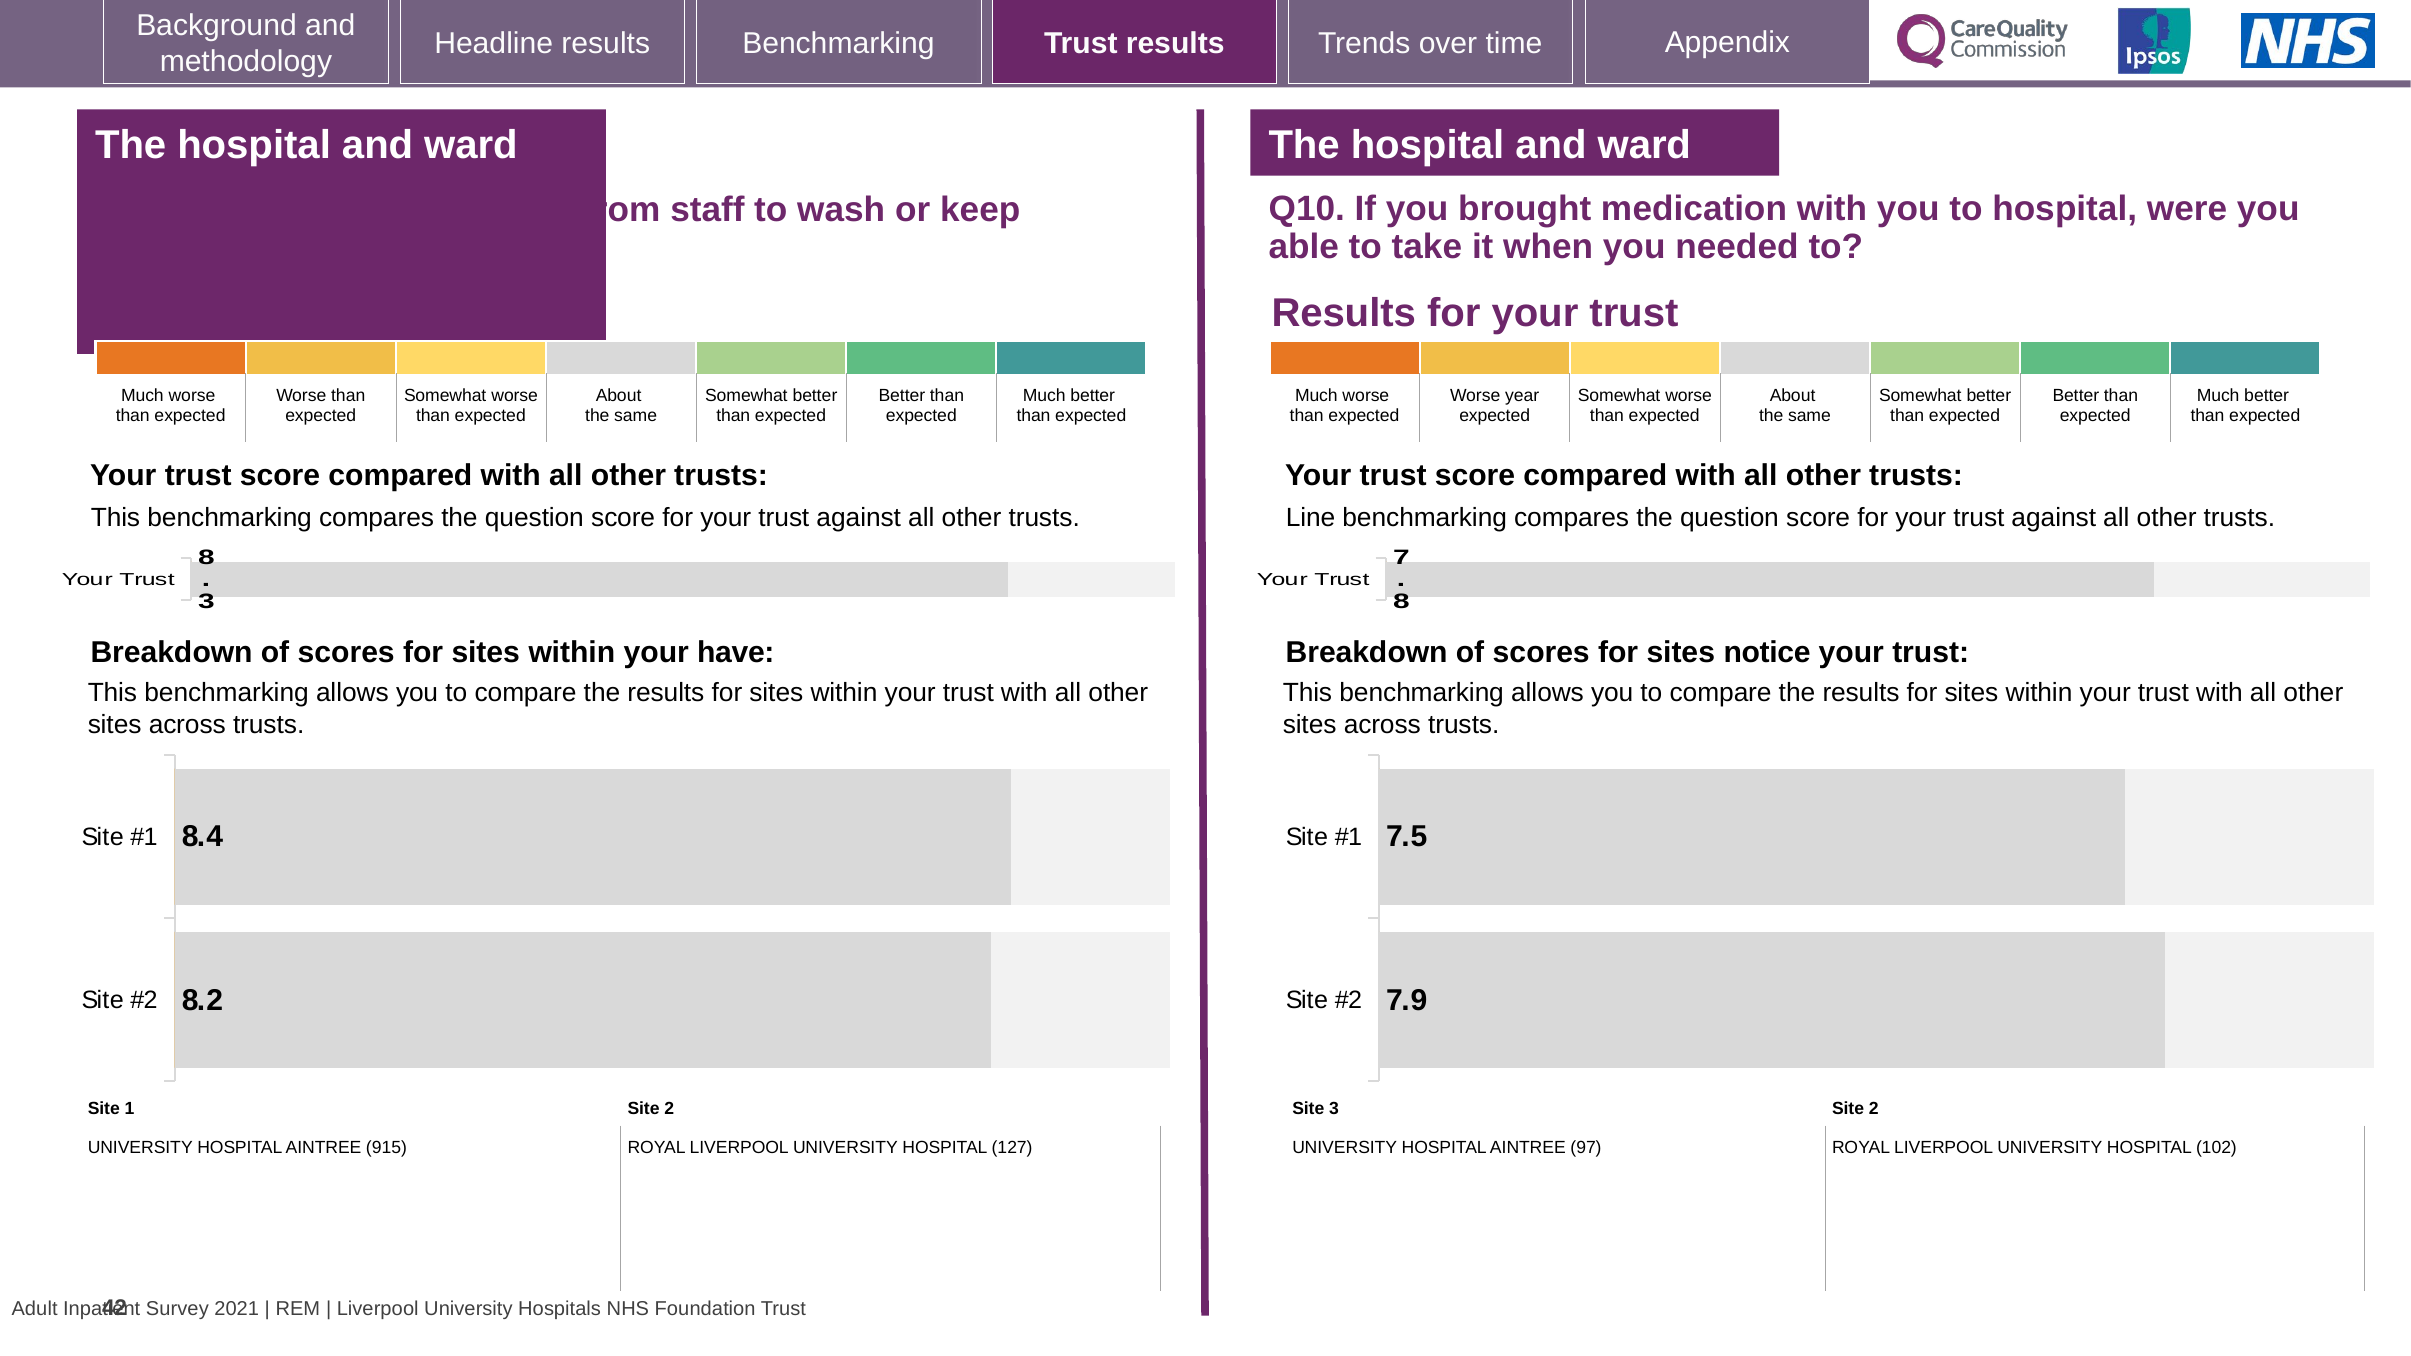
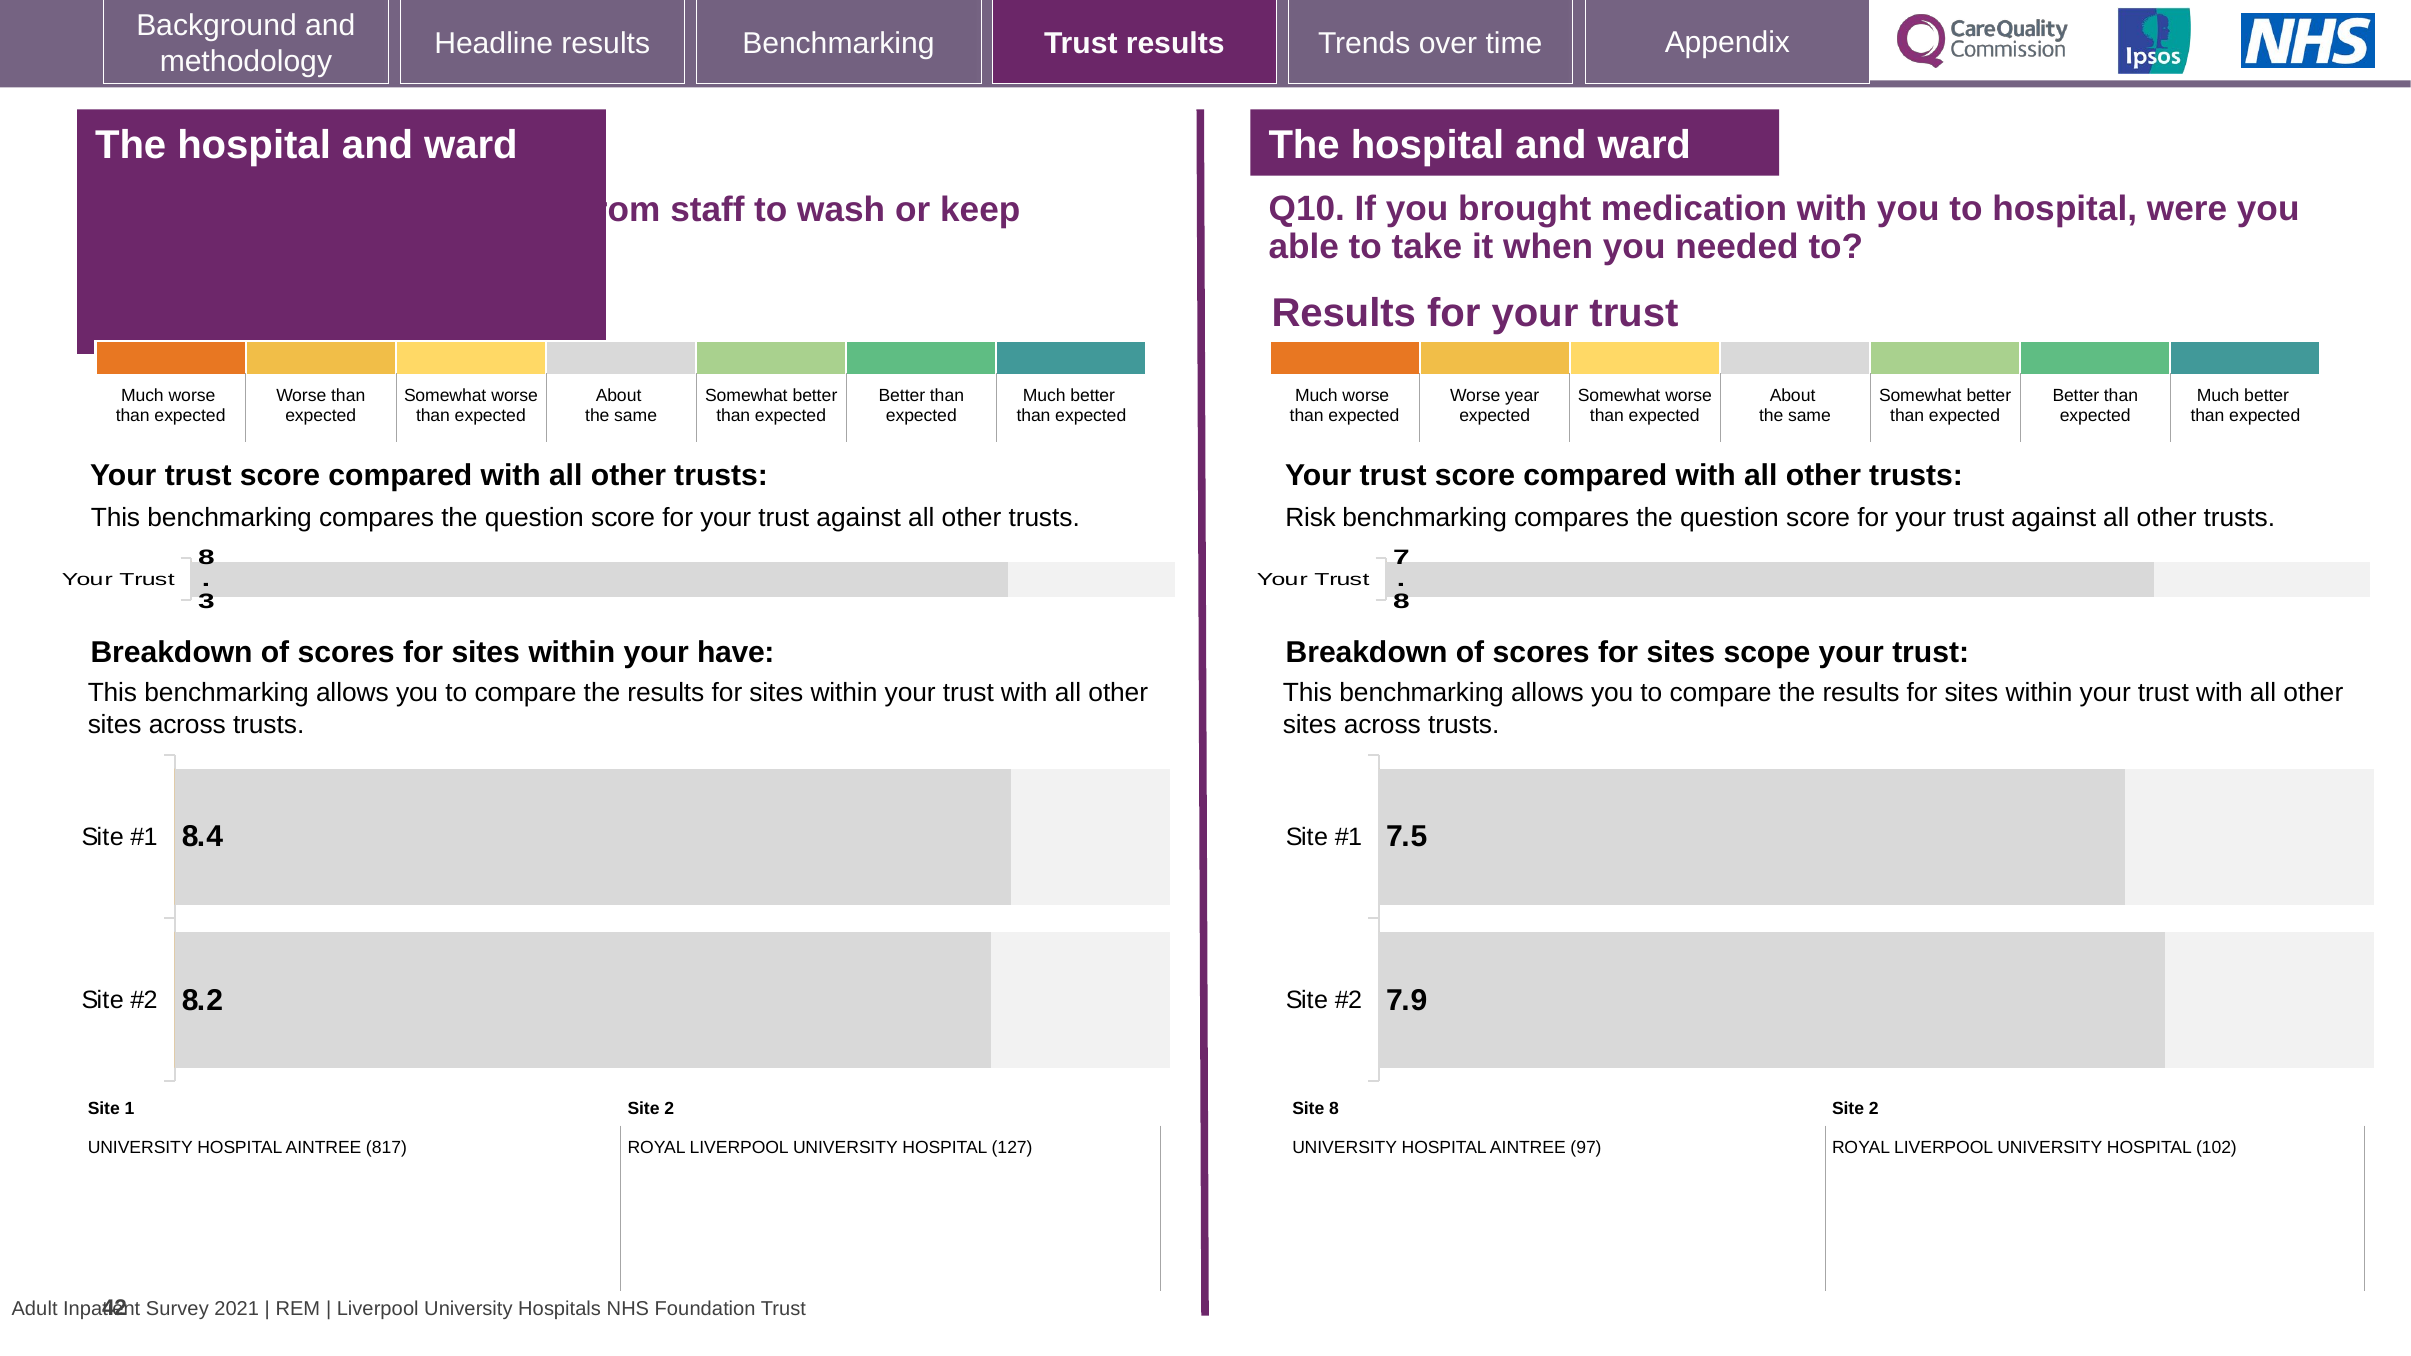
Line: Line -> Risk
notice: notice -> scope
Site 3: 3 -> 8
915: 915 -> 817
